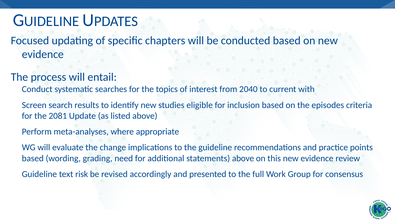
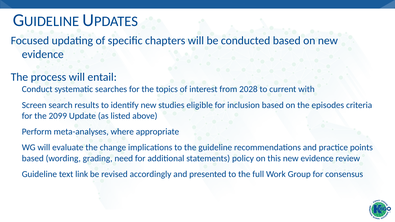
2040: 2040 -> 2028
2081: 2081 -> 2099
statements above: above -> policy
risk: risk -> link
